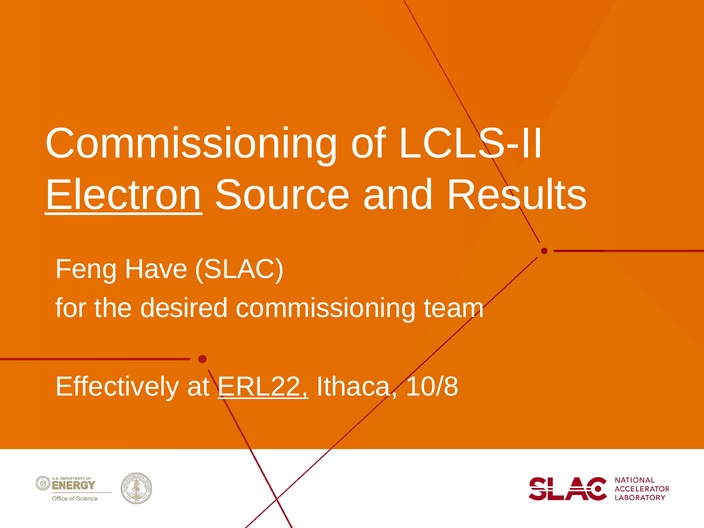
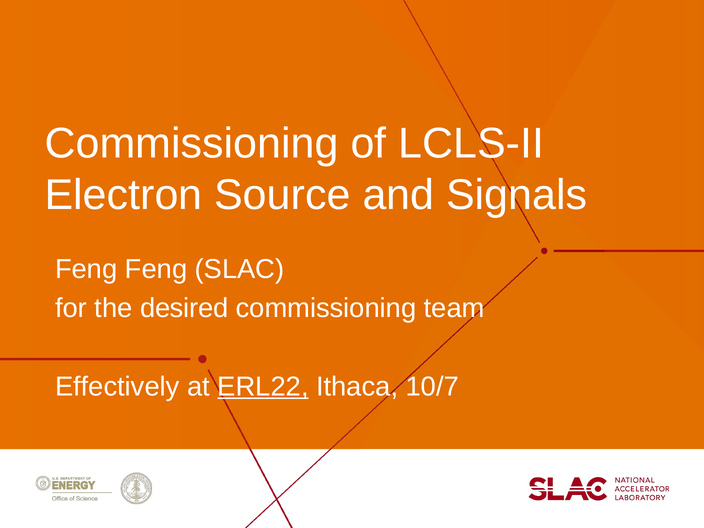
Electron underline: present -> none
Results: Results -> Signals
Feng Have: Have -> Feng
10/8: 10/8 -> 10/7
